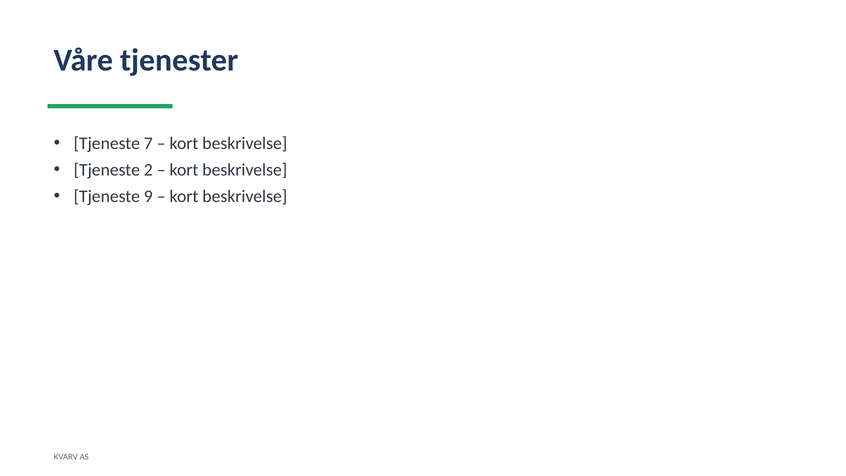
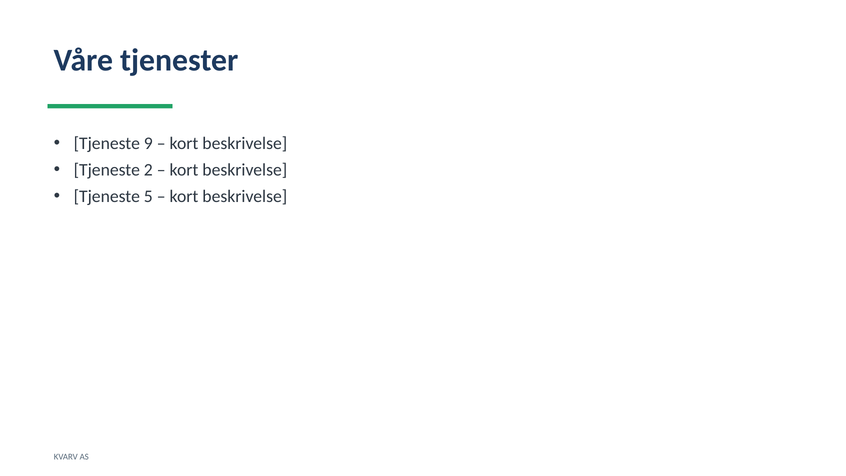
7: 7 -> 9
9: 9 -> 5
